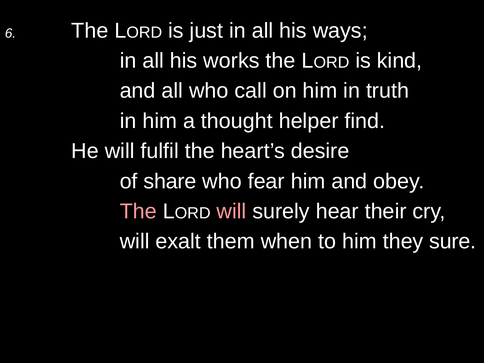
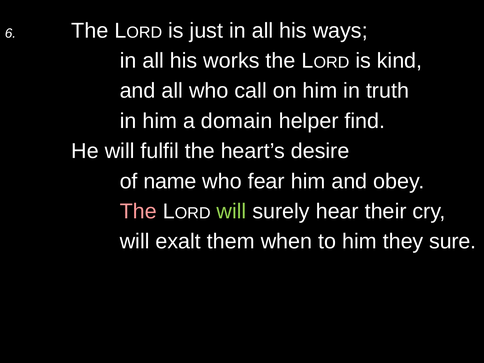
thought: thought -> domain
share: share -> name
will at (231, 211) colour: pink -> light green
